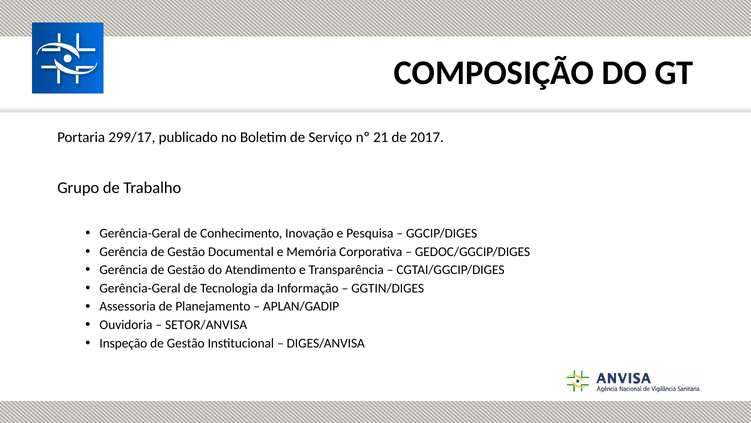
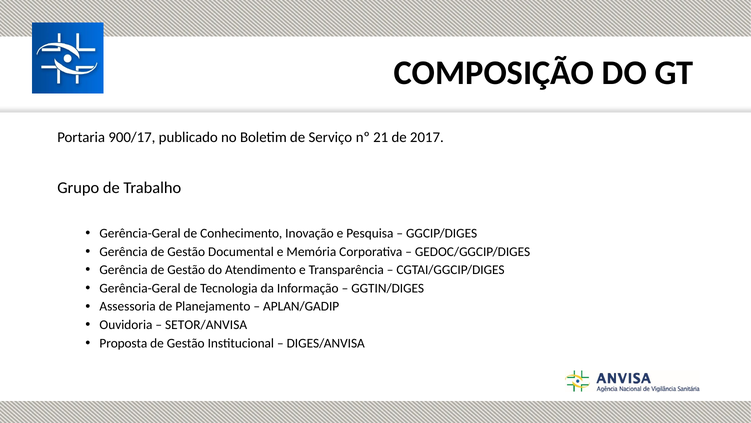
299/17: 299/17 -> 900/17
Inspeção: Inspeção -> Proposta
